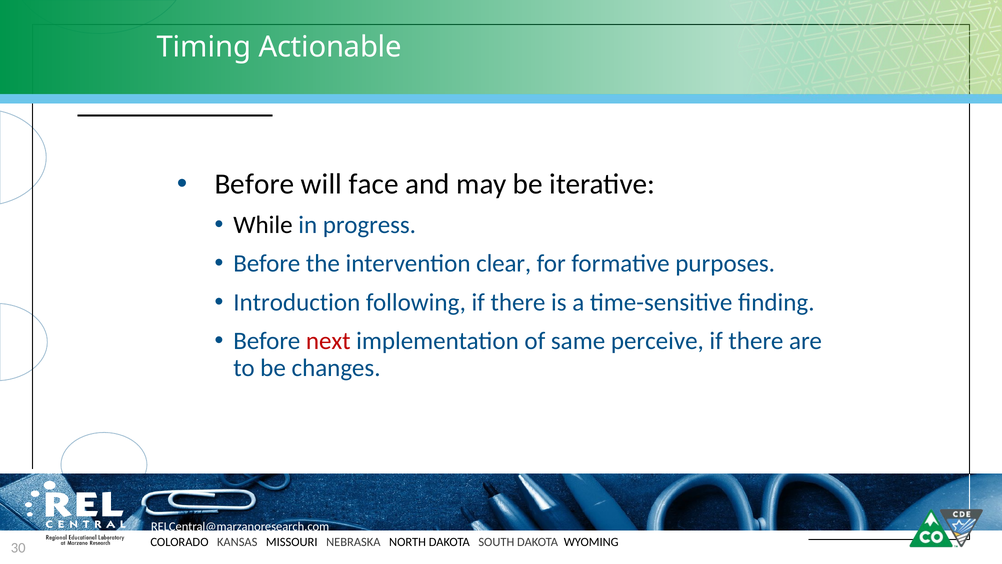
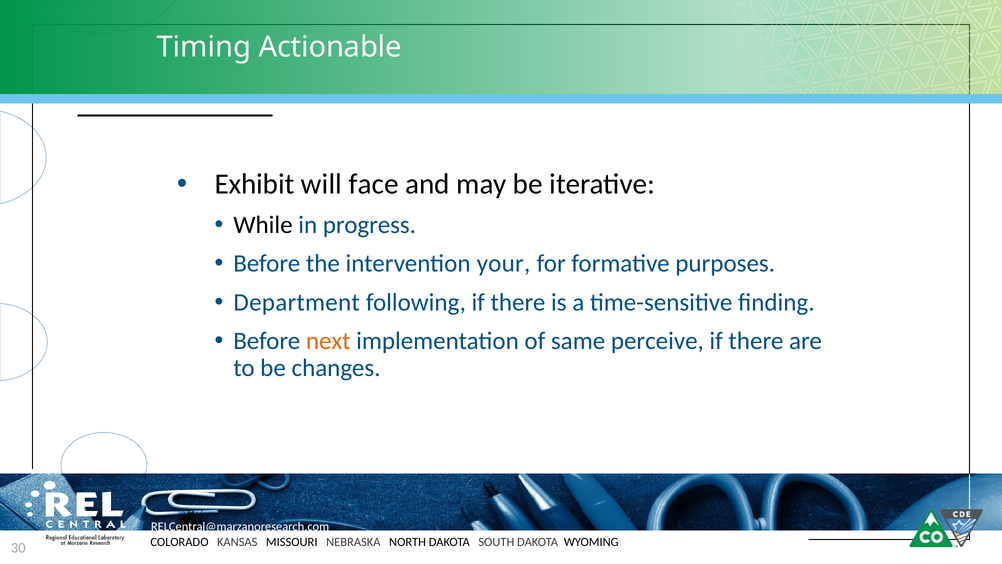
Before at (254, 184): Before -> Exhibit
clear: clear -> your
Introduction: Introduction -> Department
next colour: red -> orange
